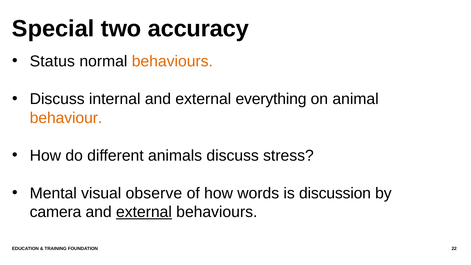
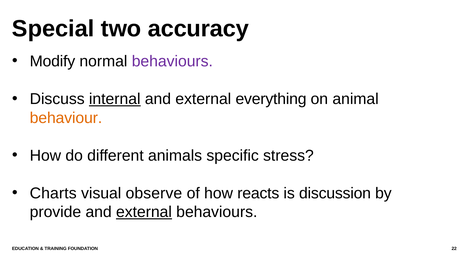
Status: Status -> Modify
behaviours at (172, 61) colour: orange -> purple
internal underline: none -> present
animals discuss: discuss -> specific
Mental: Mental -> Charts
words: words -> reacts
camera: camera -> provide
